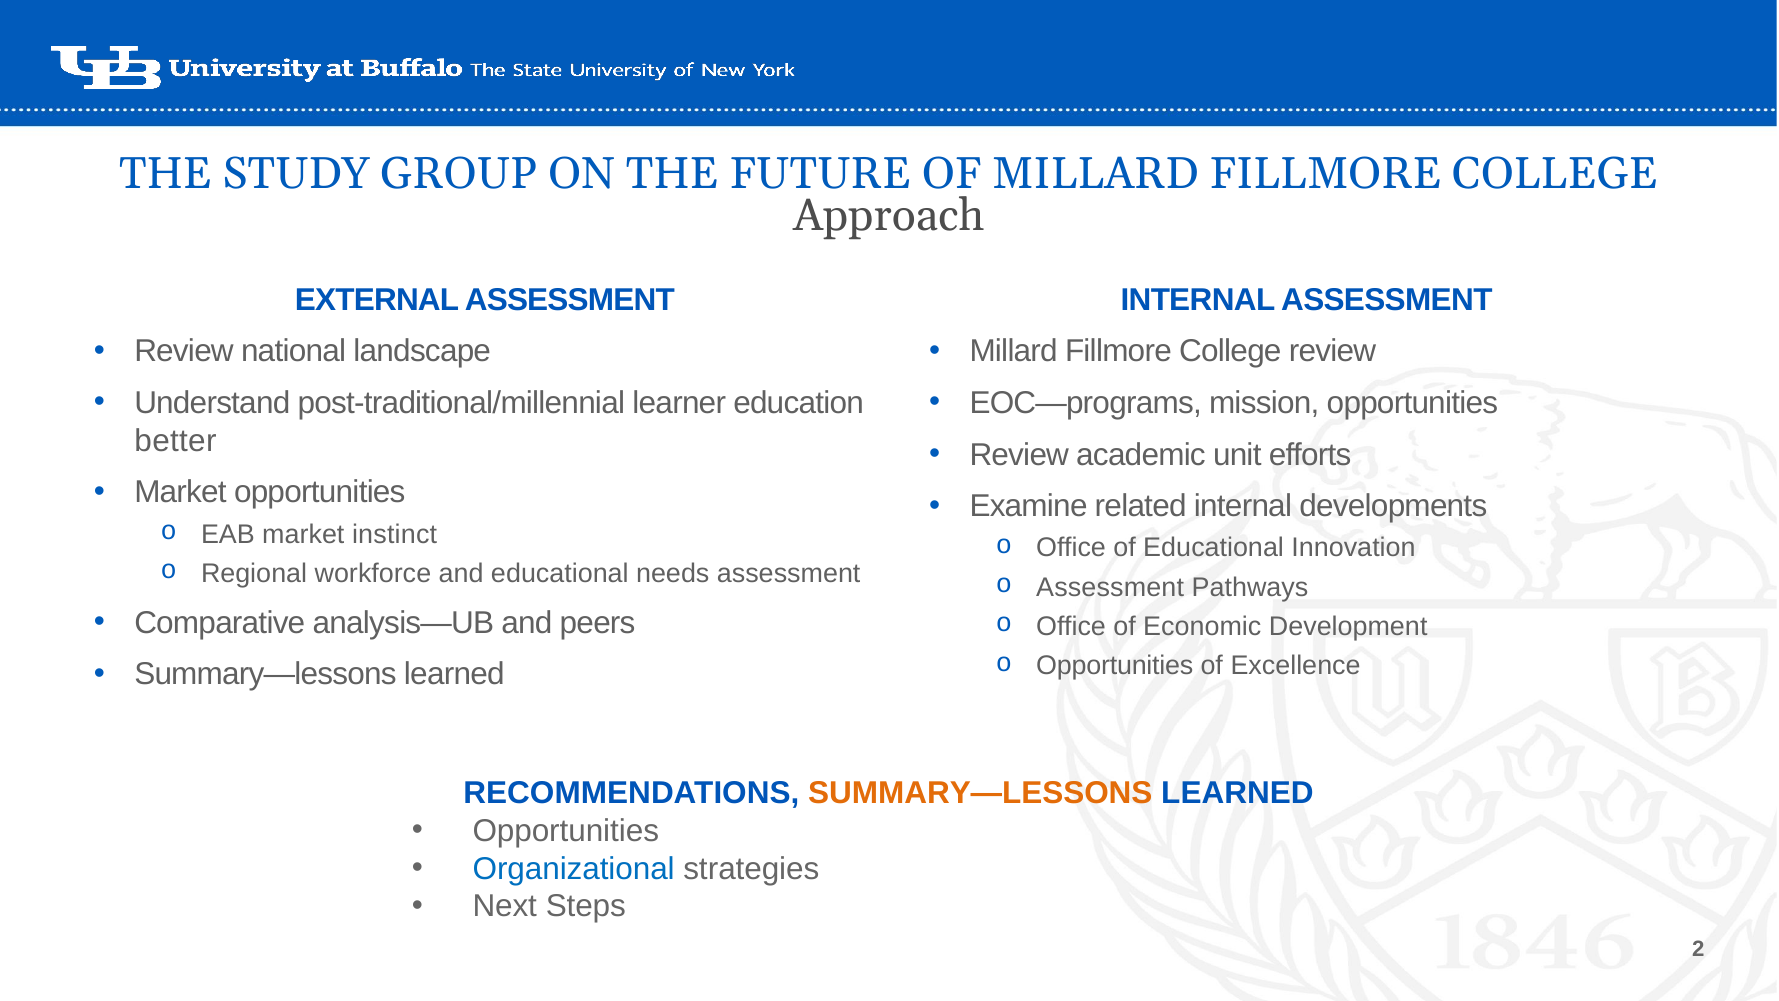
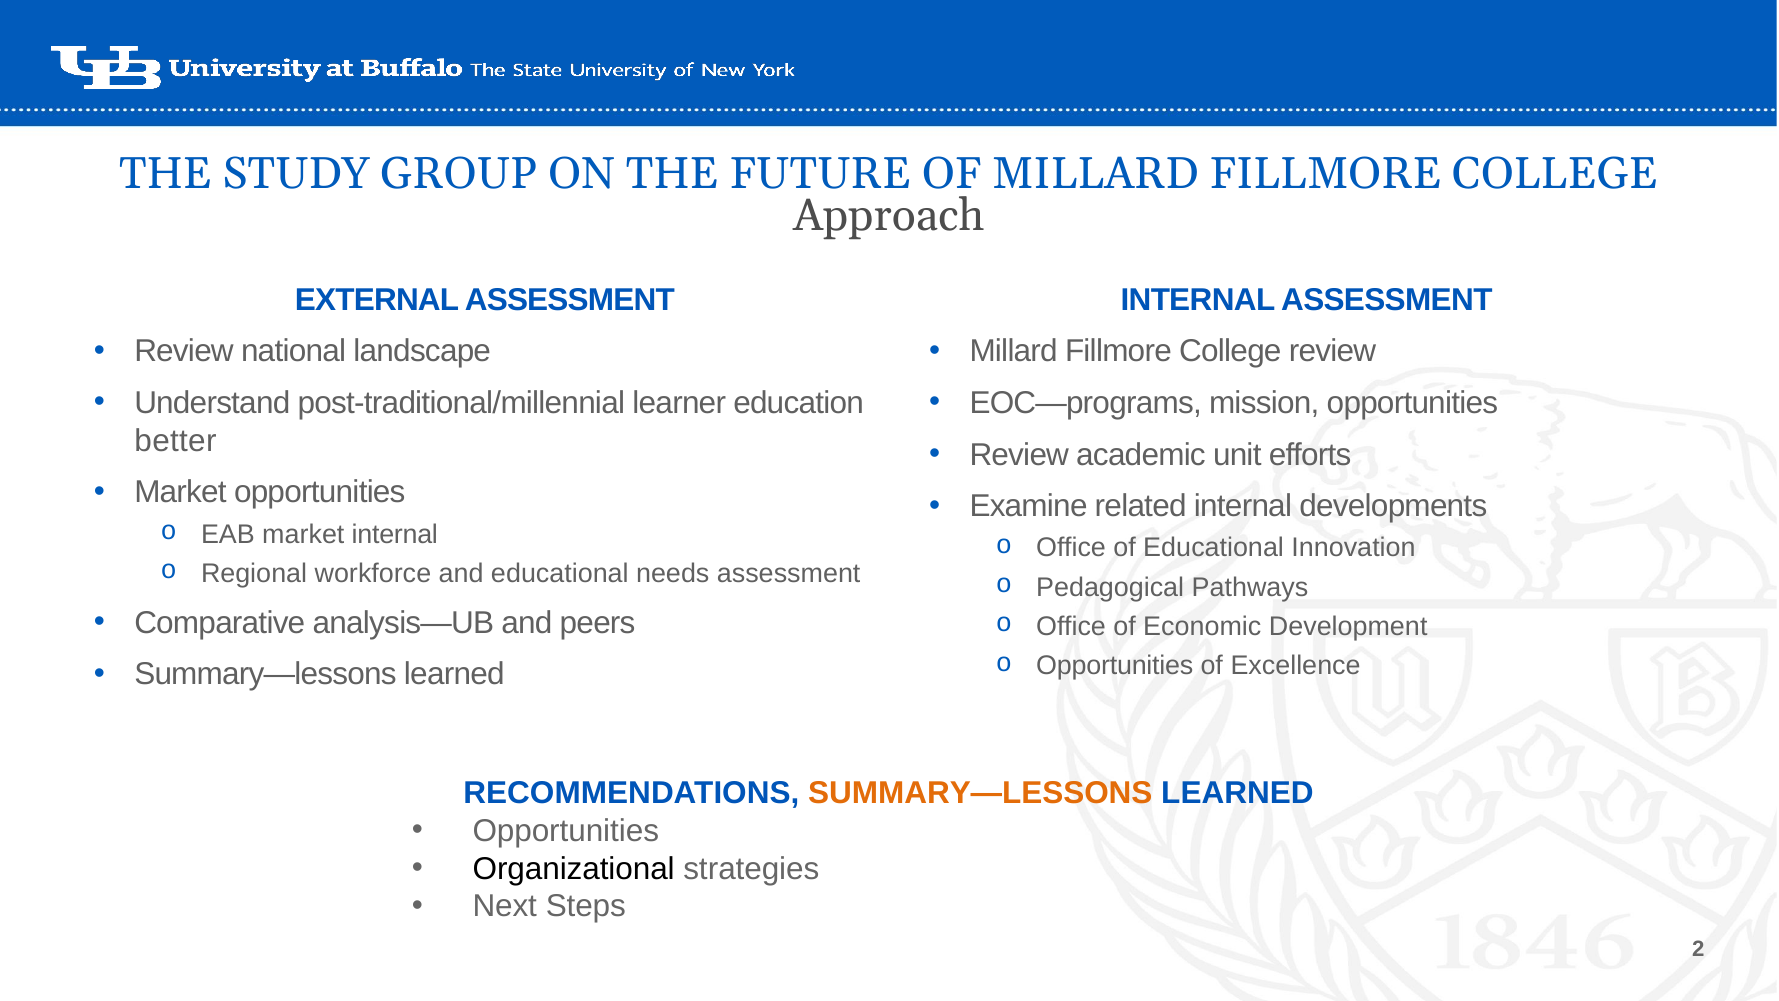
market instinct: instinct -> internal
Assessment at (1110, 587): Assessment -> Pedagogical
Organizational colour: blue -> black
